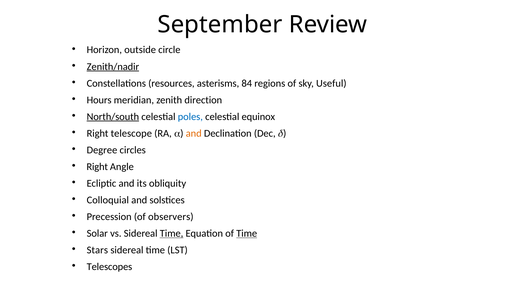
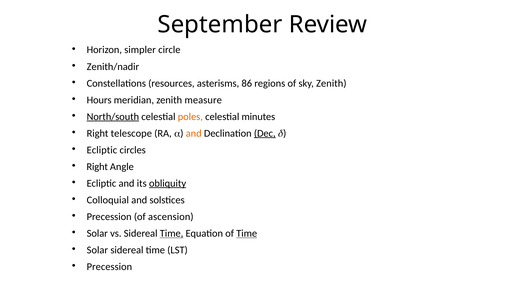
outside: outside -> simpler
Zenith/nadir underline: present -> none
84: 84 -> 86
sky Useful: Useful -> Zenith
direction: direction -> measure
poles colour: blue -> orange
equinox: equinox -> minutes
Dec underline: none -> present
Degree at (102, 150): Degree -> Ecliptic
obliquity underline: none -> present
observers: observers -> ascension
Stars at (97, 250): Stars -> Solar
Telescopes at (109, 267): Telescopes -> Precession
